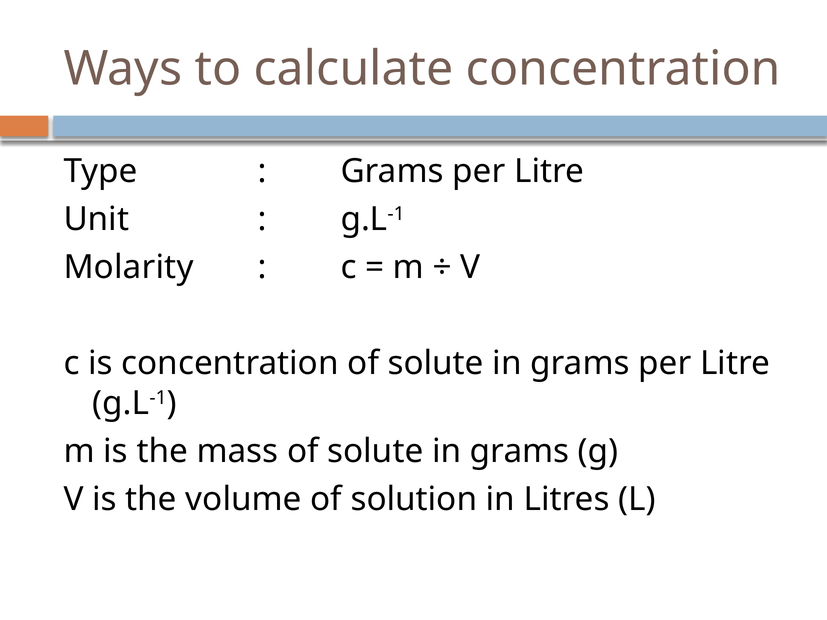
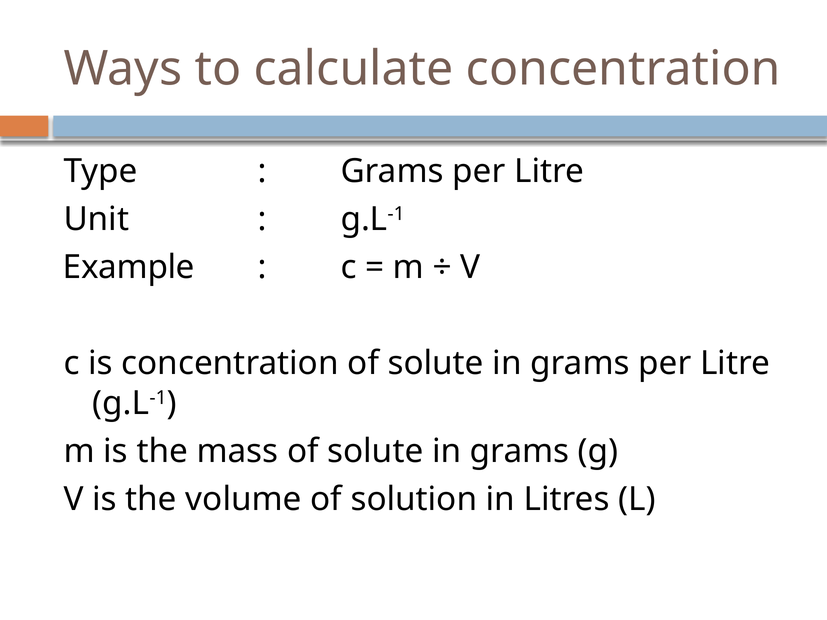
Molarity: Molarity -> Example
